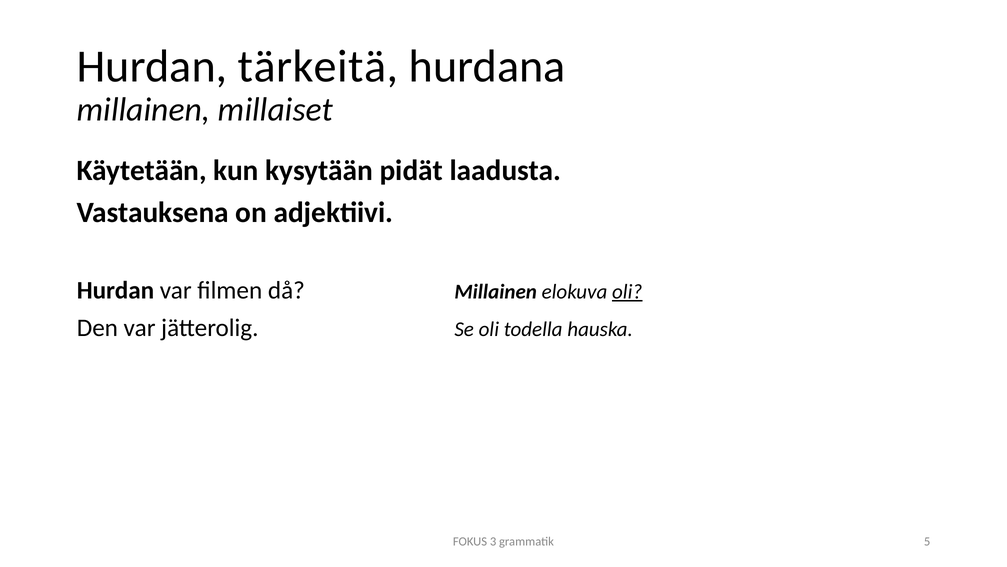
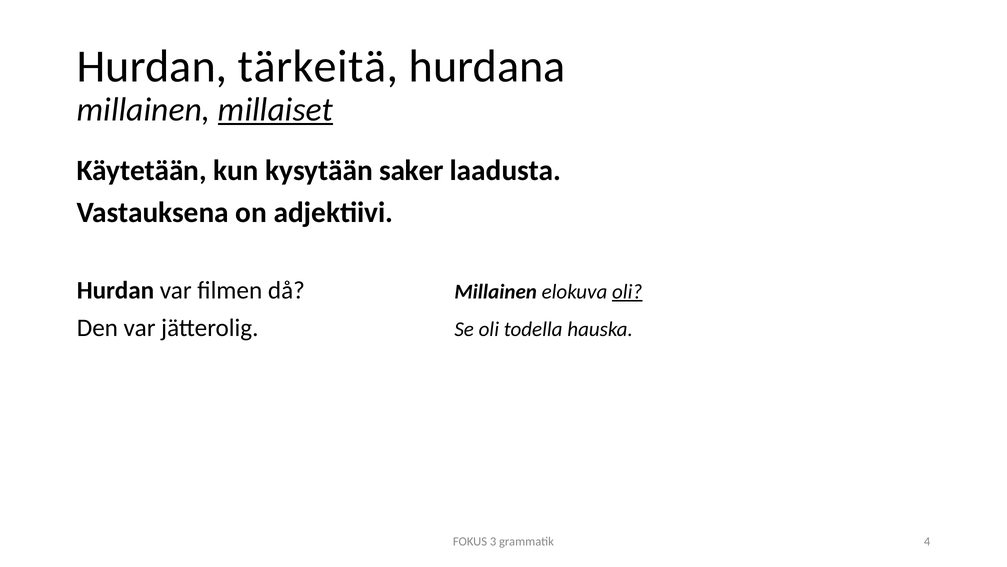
millaiset underline: none -> present
pidät: pidät -> saker
5: 5 -> 4
